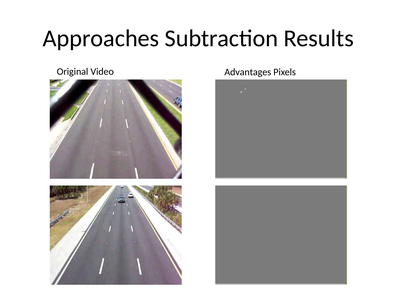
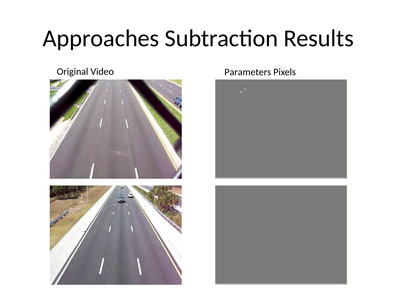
Advantages: Advantages -> Parameters
